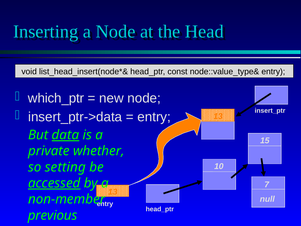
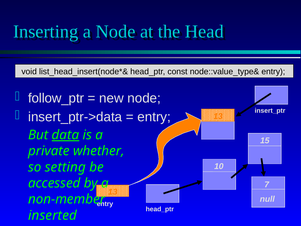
which_ptr: which_ptr -> follow_ptr
accessed underline: present -> none
previous: previous -> inserted
